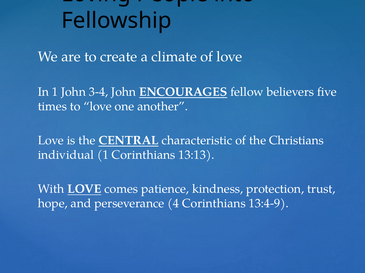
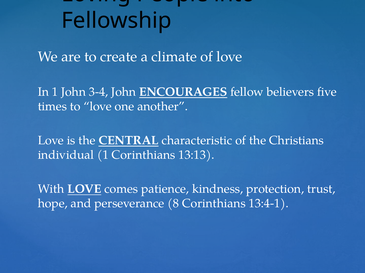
4: 4 -> 8
13:4-9: 13:4-9 -> 13:4-1
